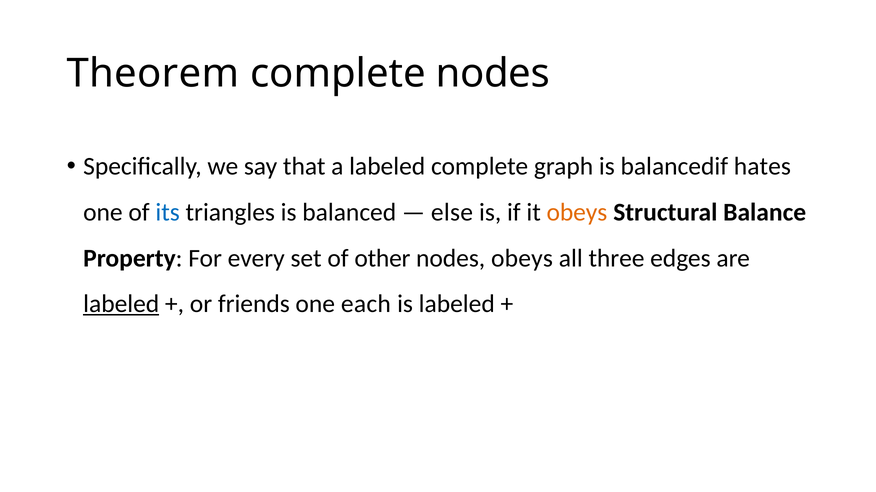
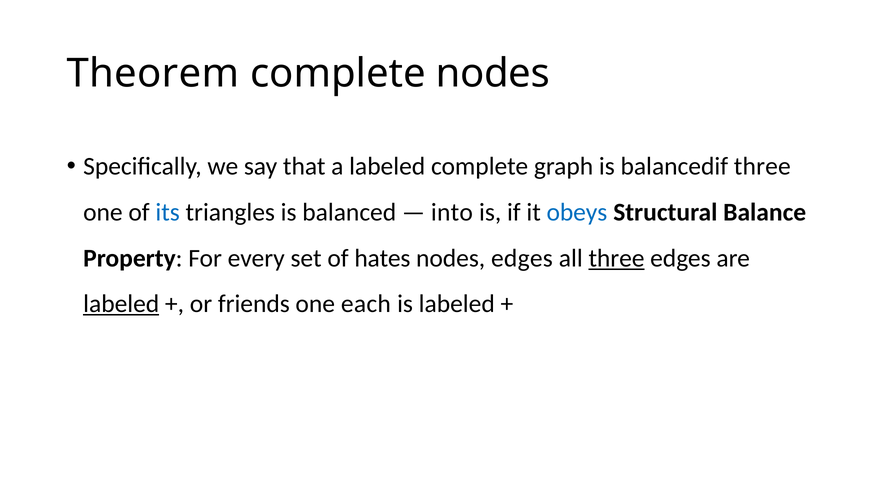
balancedif hates: hates -> three
else: else -> into
obeys at (577, 213) colour: orange -> blue
other: other -> hates
nodes obeys: obeys -> edges
three at (616, 259) underline: none -> present
